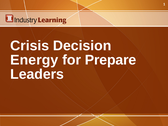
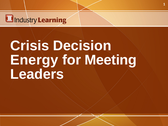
Prepare: Prepare -> Meeting
